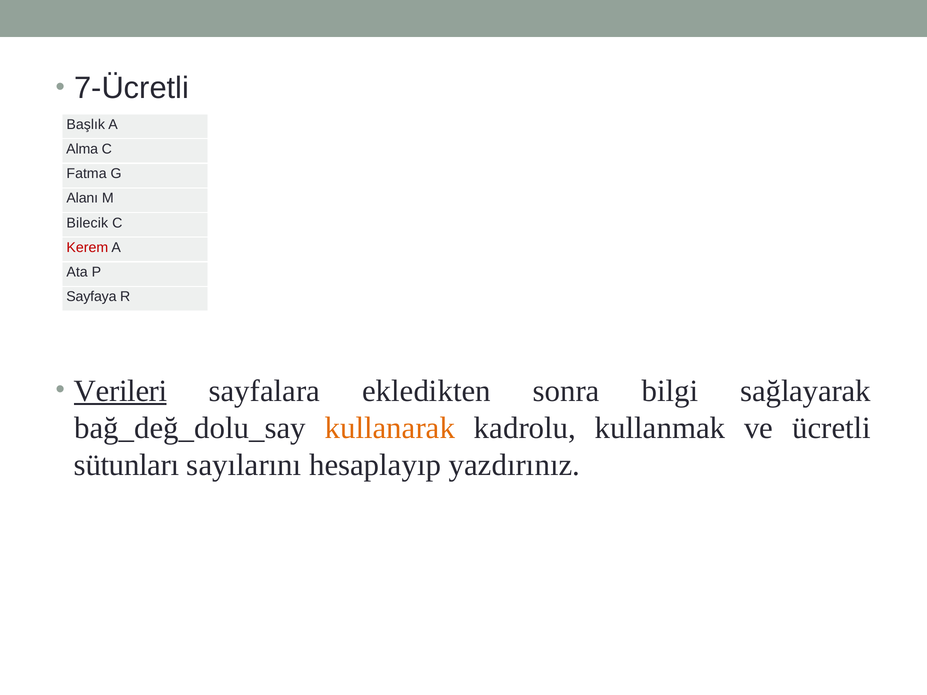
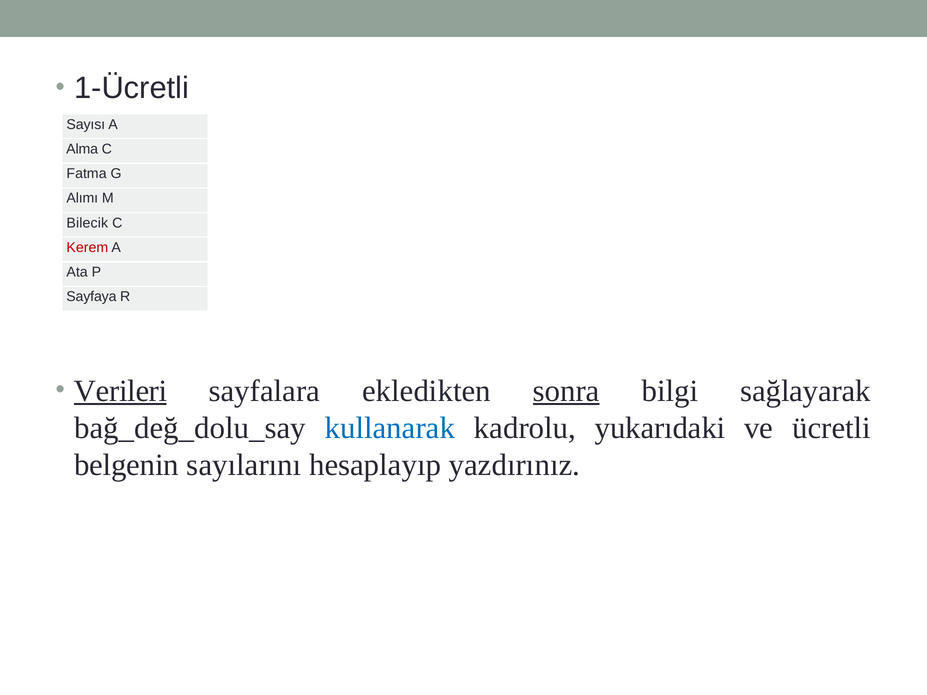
7-Ücretli: 7-Ücretli -> 1-Ücretli
Başlık: Başlık -> Sayısı
Alanı: Alanı -> Alımı
sonra underline: none -> present
kullanarak colour: orange -> blue
kullanmak: kullanmak -> yukarıdaki
sütunları: sütunları -> belgenin
